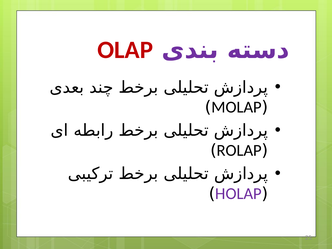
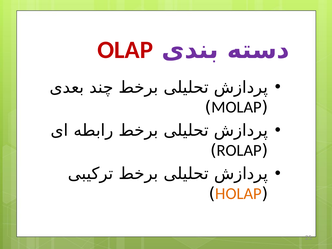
HOLAP colour: purple -> orange
